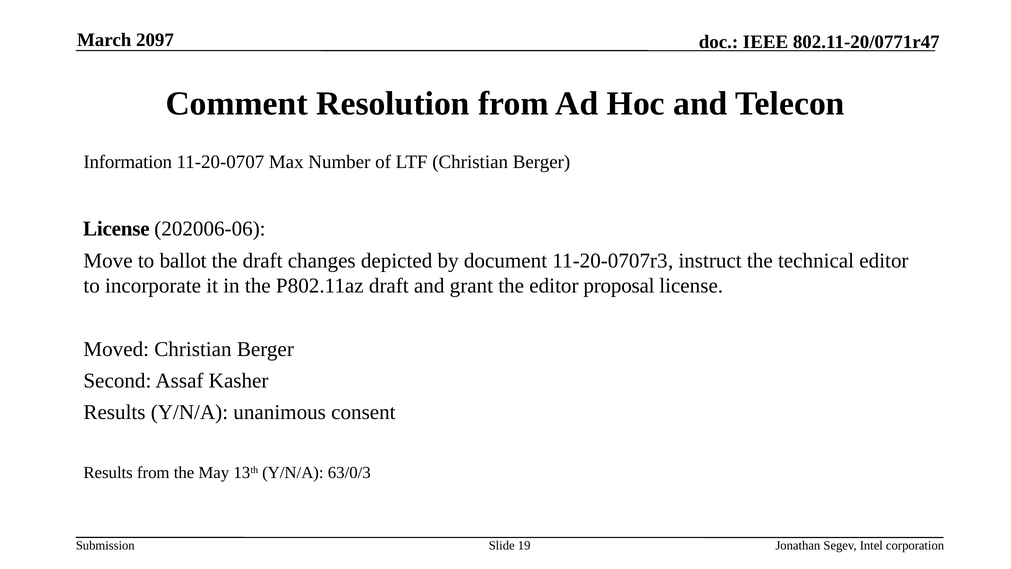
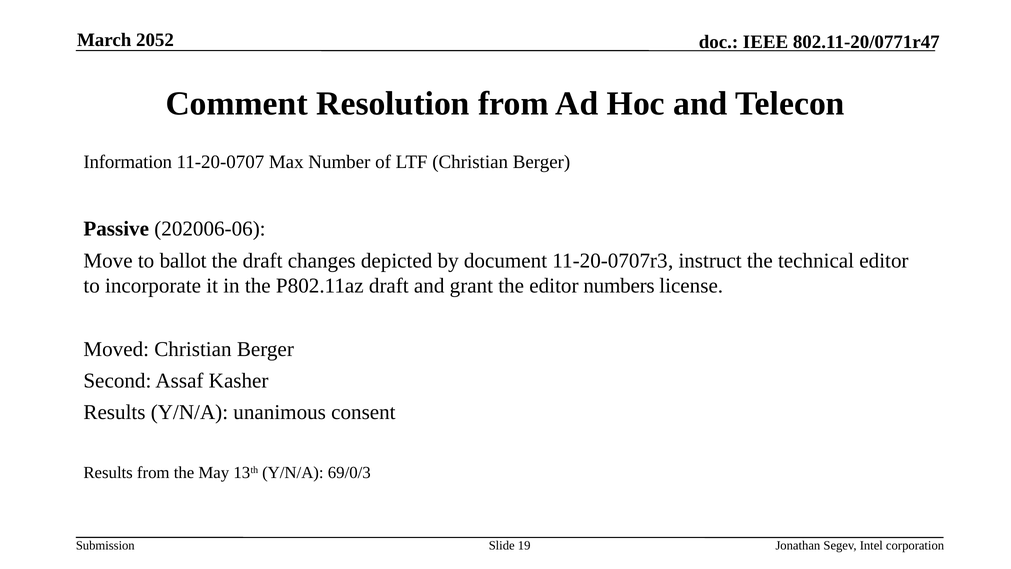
2097: 2097 -> 2052
License at (116, 229): License -> Passive
proposal: proposal -> numbers
63/0/3: 63/0/3 -> 69/0/3
